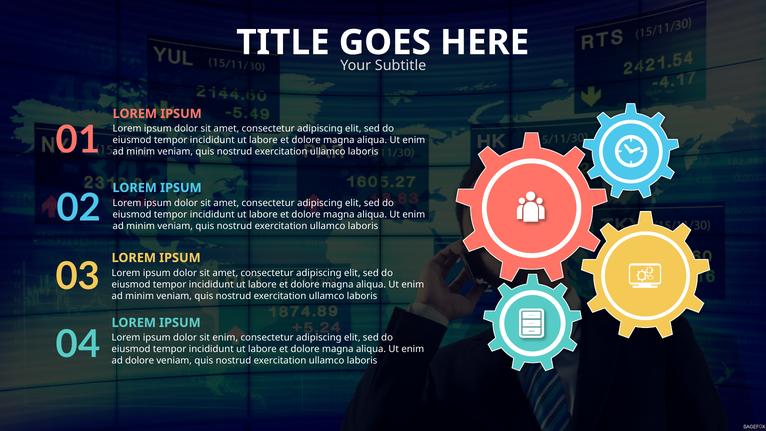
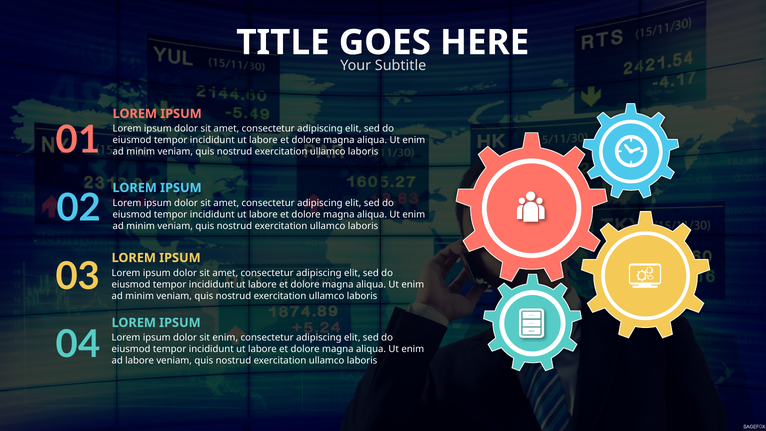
ad dolore: dolore -> labore
